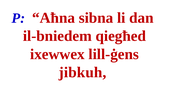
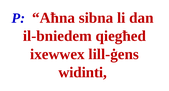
jibkuh: jibkuh -> widinti
